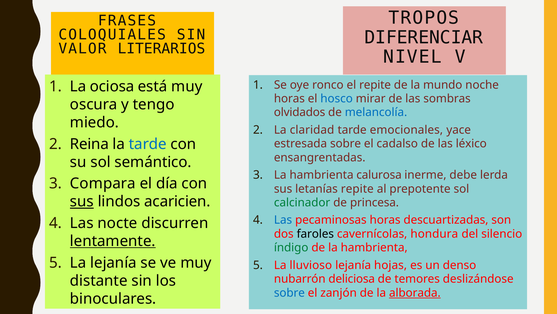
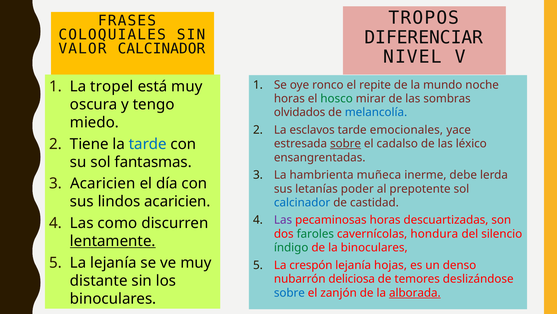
VALOR LITERARIOS: LITERARIOS -> CALCINADOR
ociosa: ociosa -> tropel
hosco colour: blue -> green
claridad: claridad -> esclavos
Reina: Reina -> Tiene
sobre at (346, 143) underline: none -> present
semántico: semántico -> fantasmas
calurosa: calurosa -> muñeca
Compara at (103, 183): Compara -> Acaricien
letanías repite: repite -> poder
sus at (82, 201) underline: present -> none
calcinador at (302, 202) colour: green -> blue
princesa: princesa -> castidad
Las at (283, 220) colour: blue -> purple
nocte: nocte -> como
faroles colour: black -> green
de la hambrienta: hambrienta -> binoculares
lluvioso: lluvioso -> crespón
